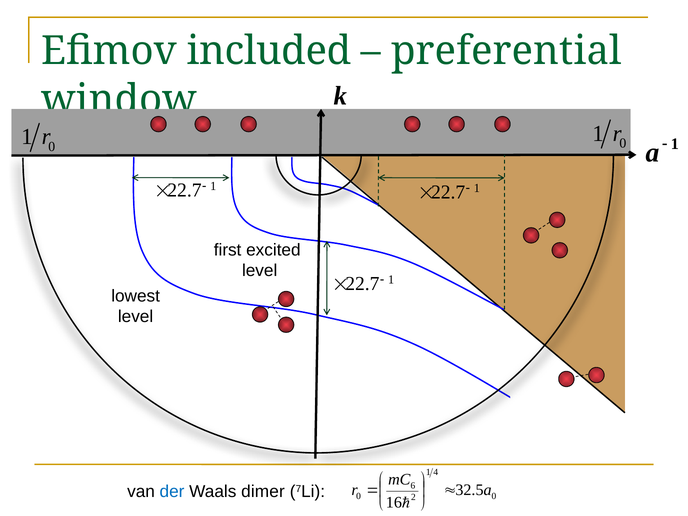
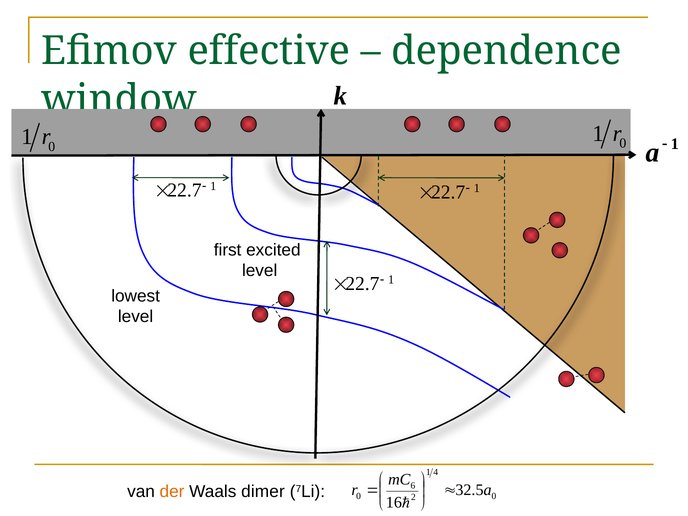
included: included -> effective
preferential: preferential -> dependence
der colour: blue -> orange
